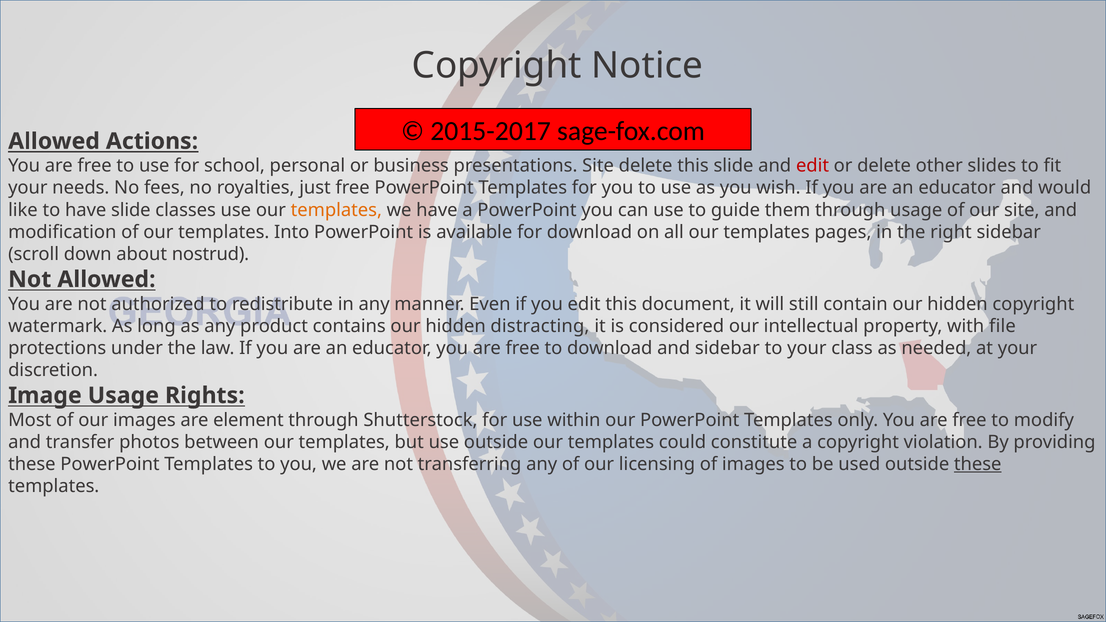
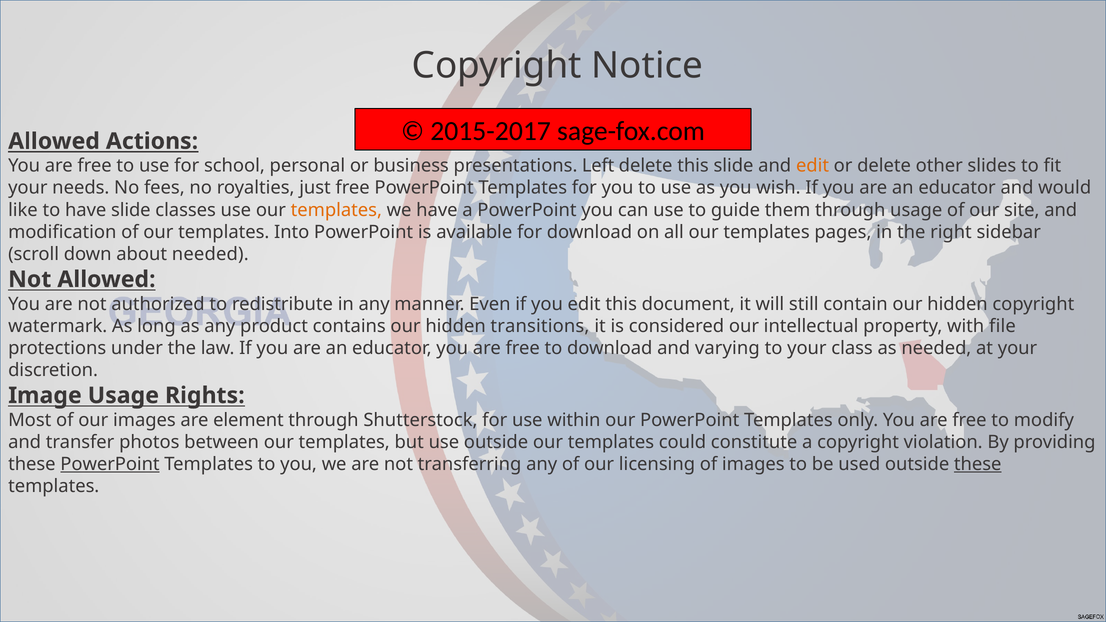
presentations Site: Site -> Left
edit at (813, 166) colour: red -> orange
about nostrud: nostrud -> needed
distracting: distracting -> transitions
and sidebar: sidebar -> varying
PowerPoint at (110, 464) underline: none -> present
